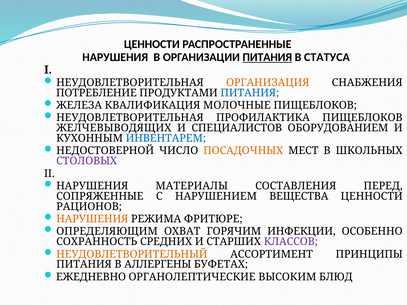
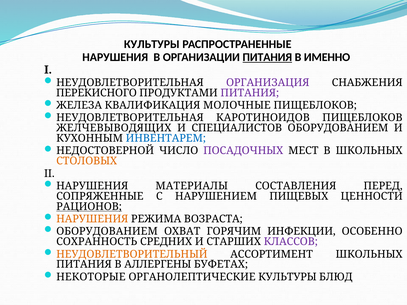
ЦЕННОСТИ at (152, 44): ЦЕННОСТИ -> КУЛЬТУРЫ
СТАТУСА: СТАТУСА -> ИМЕННО
ОРГАНИЗАЦИЯ colour: orange -> purple
ПОТРЕБЛЕНИЕ: ПОТРЕБЛЕНИЕ -> ПЕРЕКИСНОГО
ПИТАНИЯ at (250, 93) colour: blue -> purple
ПРОФИЛАКТИКА: ПРОФИЛАКТИКА -> КАРОТИНОИДОВ
ПОСАДОЧНЫХ colour: orange -> purple
СТОЛОВЫХ colour: purple -> orange
ВЕЩЕСТВА: ВЕЩЕСТВА -> ПИЩЕВЫХ
РАЦИОНОВ underline: none -> present
ФРИТЮРЕ: ФРИТЮРЕ -> ВОЗРАСТА
ОПРЕДЕЛЯЮЩИМ at (107, 232): ОПРЕДЕЛЯЮЩИМ -> ОБОРУДОВАНИЕМ
АССОРТИМЕНТ ПРИНЦИПЫ: ПРИНЦИПЫ -> ШКОЛЬНЫХ
ЕЖЕДНЕВНО: ЕЖЕДНЕВНО -> НЕКОТОРЫЕ
ОРГАНОЛЕПТИЧЕСКИЕ ВЫСОКИМ: ВЫСОКИМ -> КУЛЬТУРЫ
